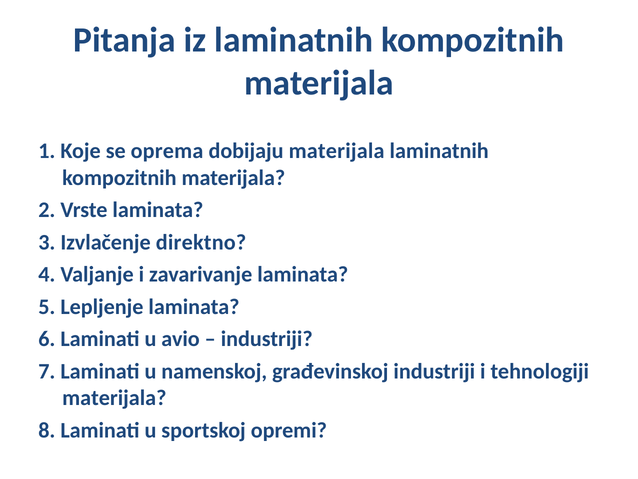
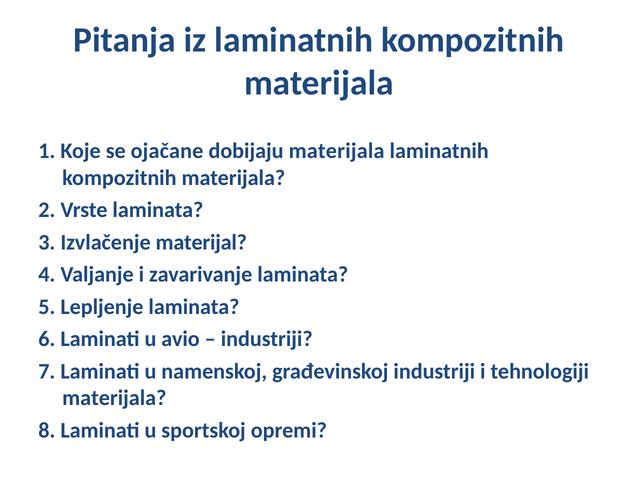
oprema: oprema -> ojačane
direktno: direktno -> materijal
